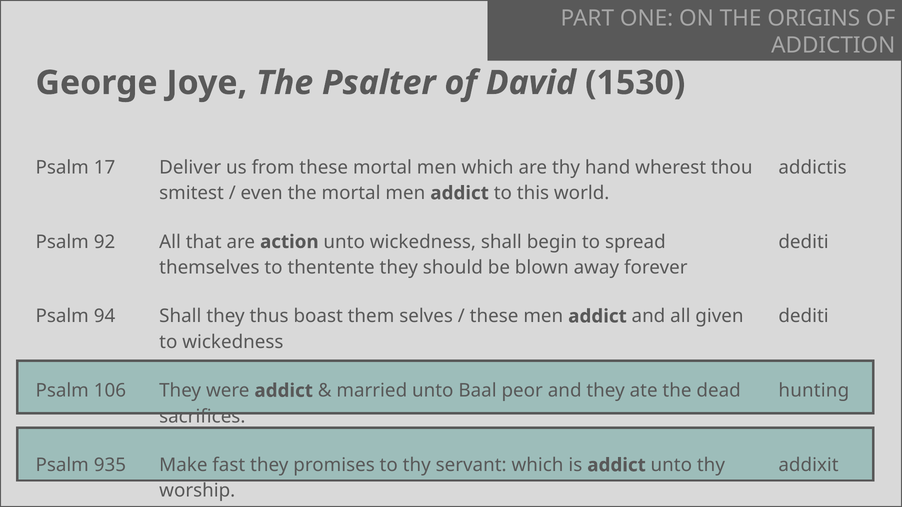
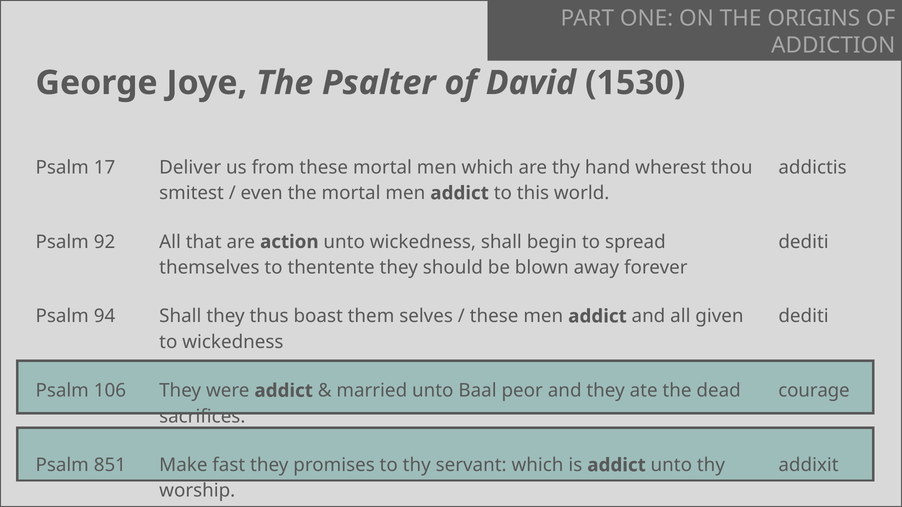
hunting: hunting -> courage
935: 935 -> 851
